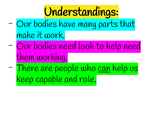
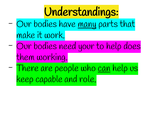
many underline: none -> present
look: look -> your
help need: need -> does
